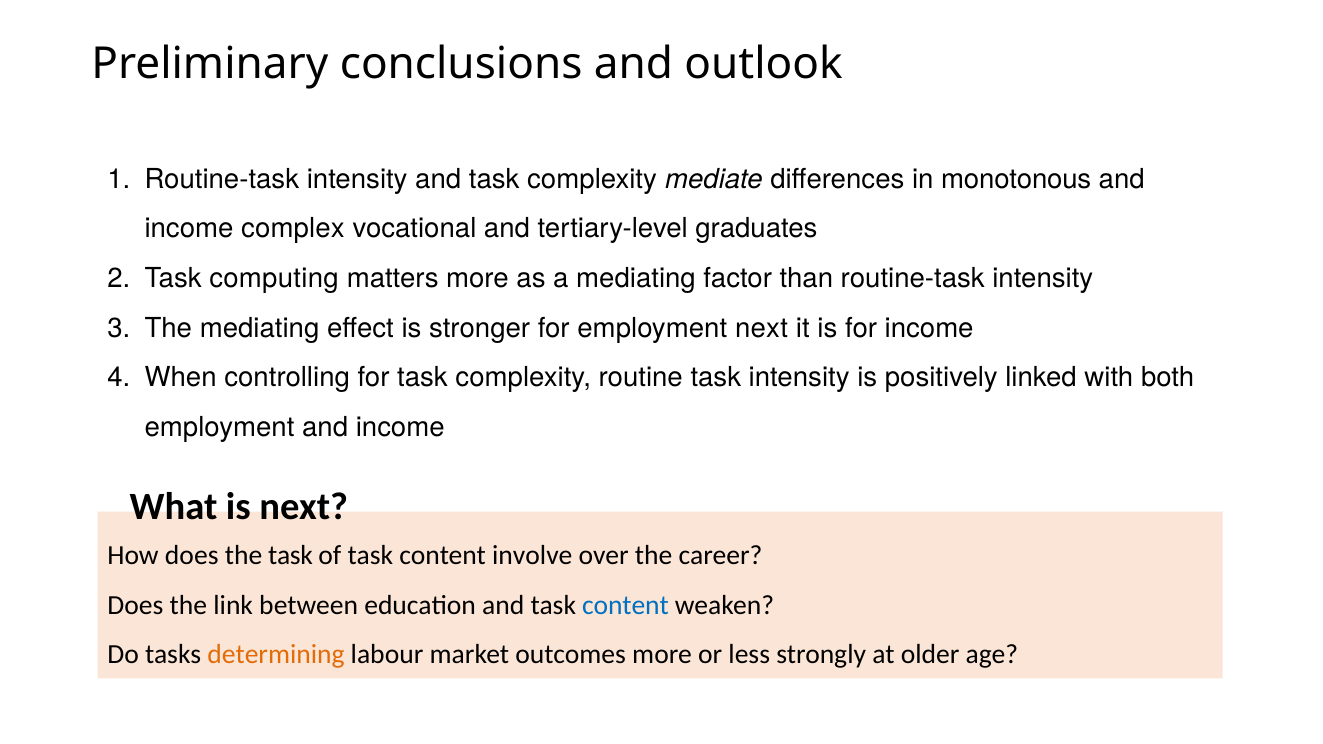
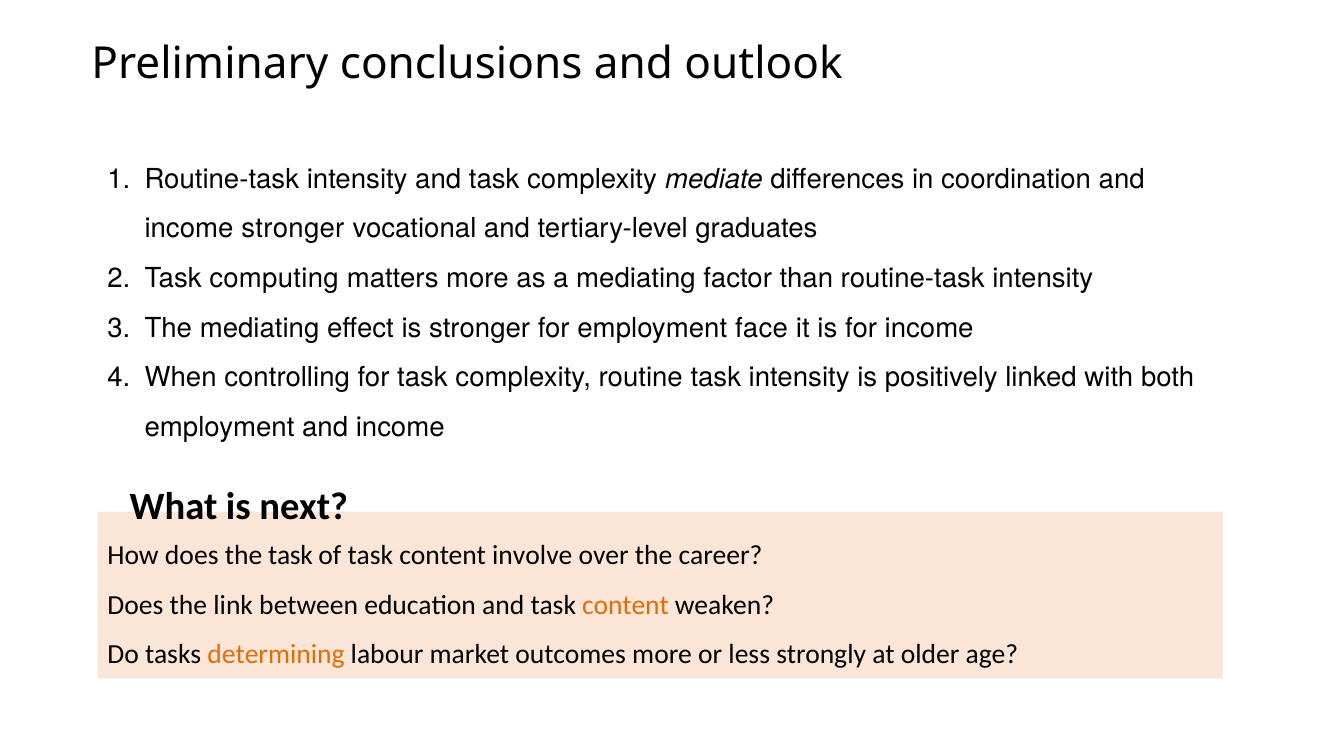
monotonous: monotonous -> coordination
income complex: complex -> stronger
employment next: next -> face
content at (625, 605) colour: blue -> orange
